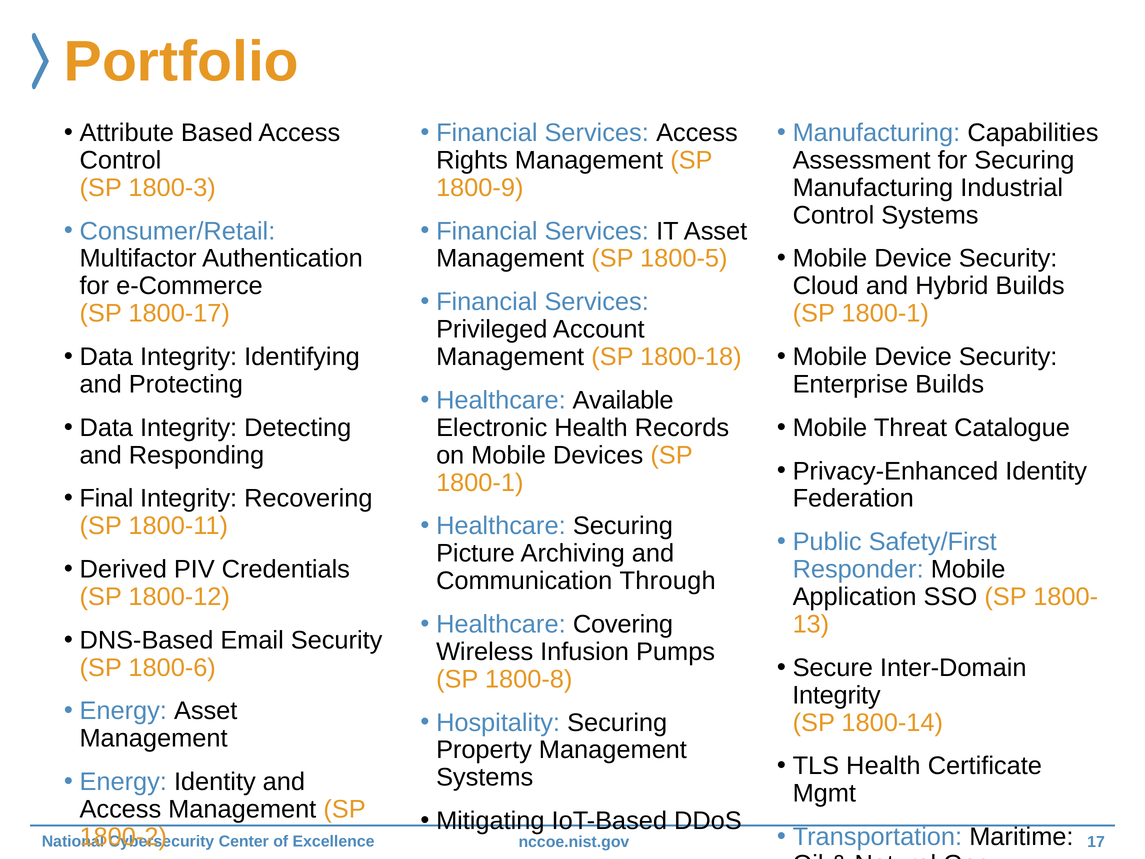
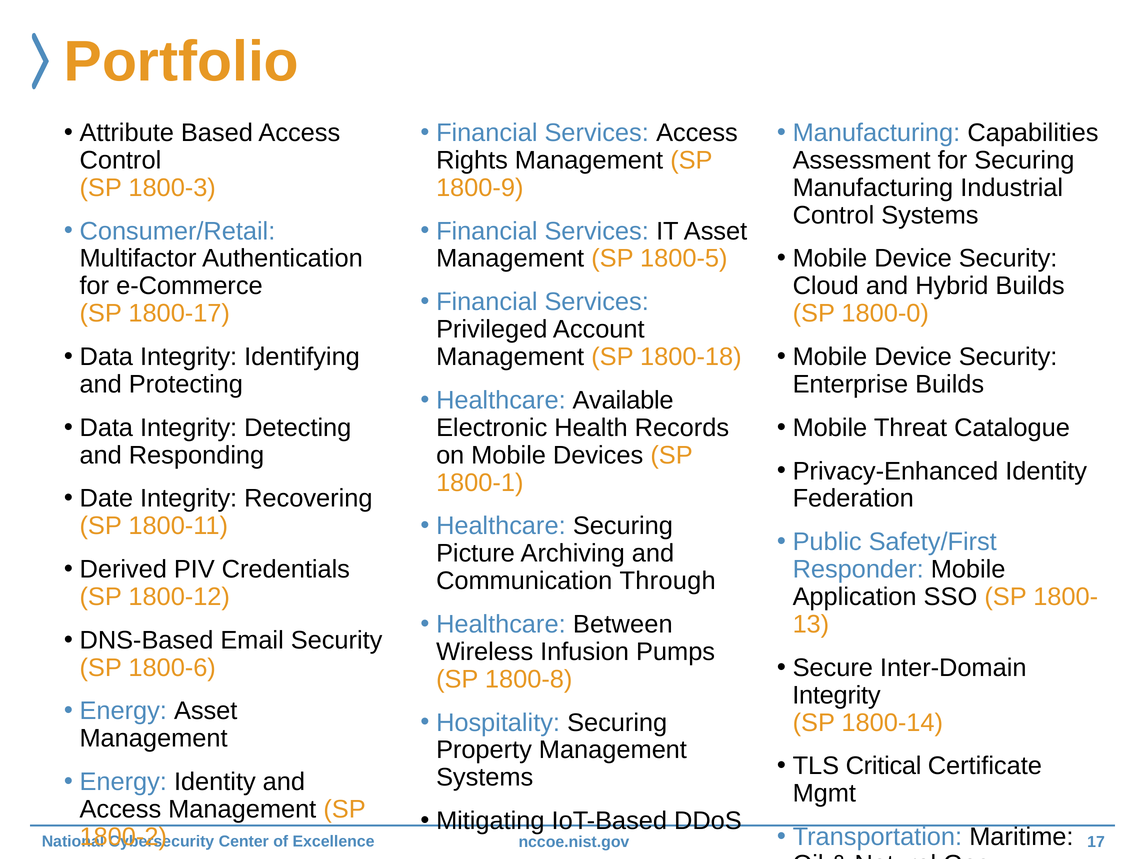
1800-1 at (885, 313): 1800-1 -> 1800-0
Final: Final -> Date
Covering: Covering -> Between
TLS Health: Health -> Critical
